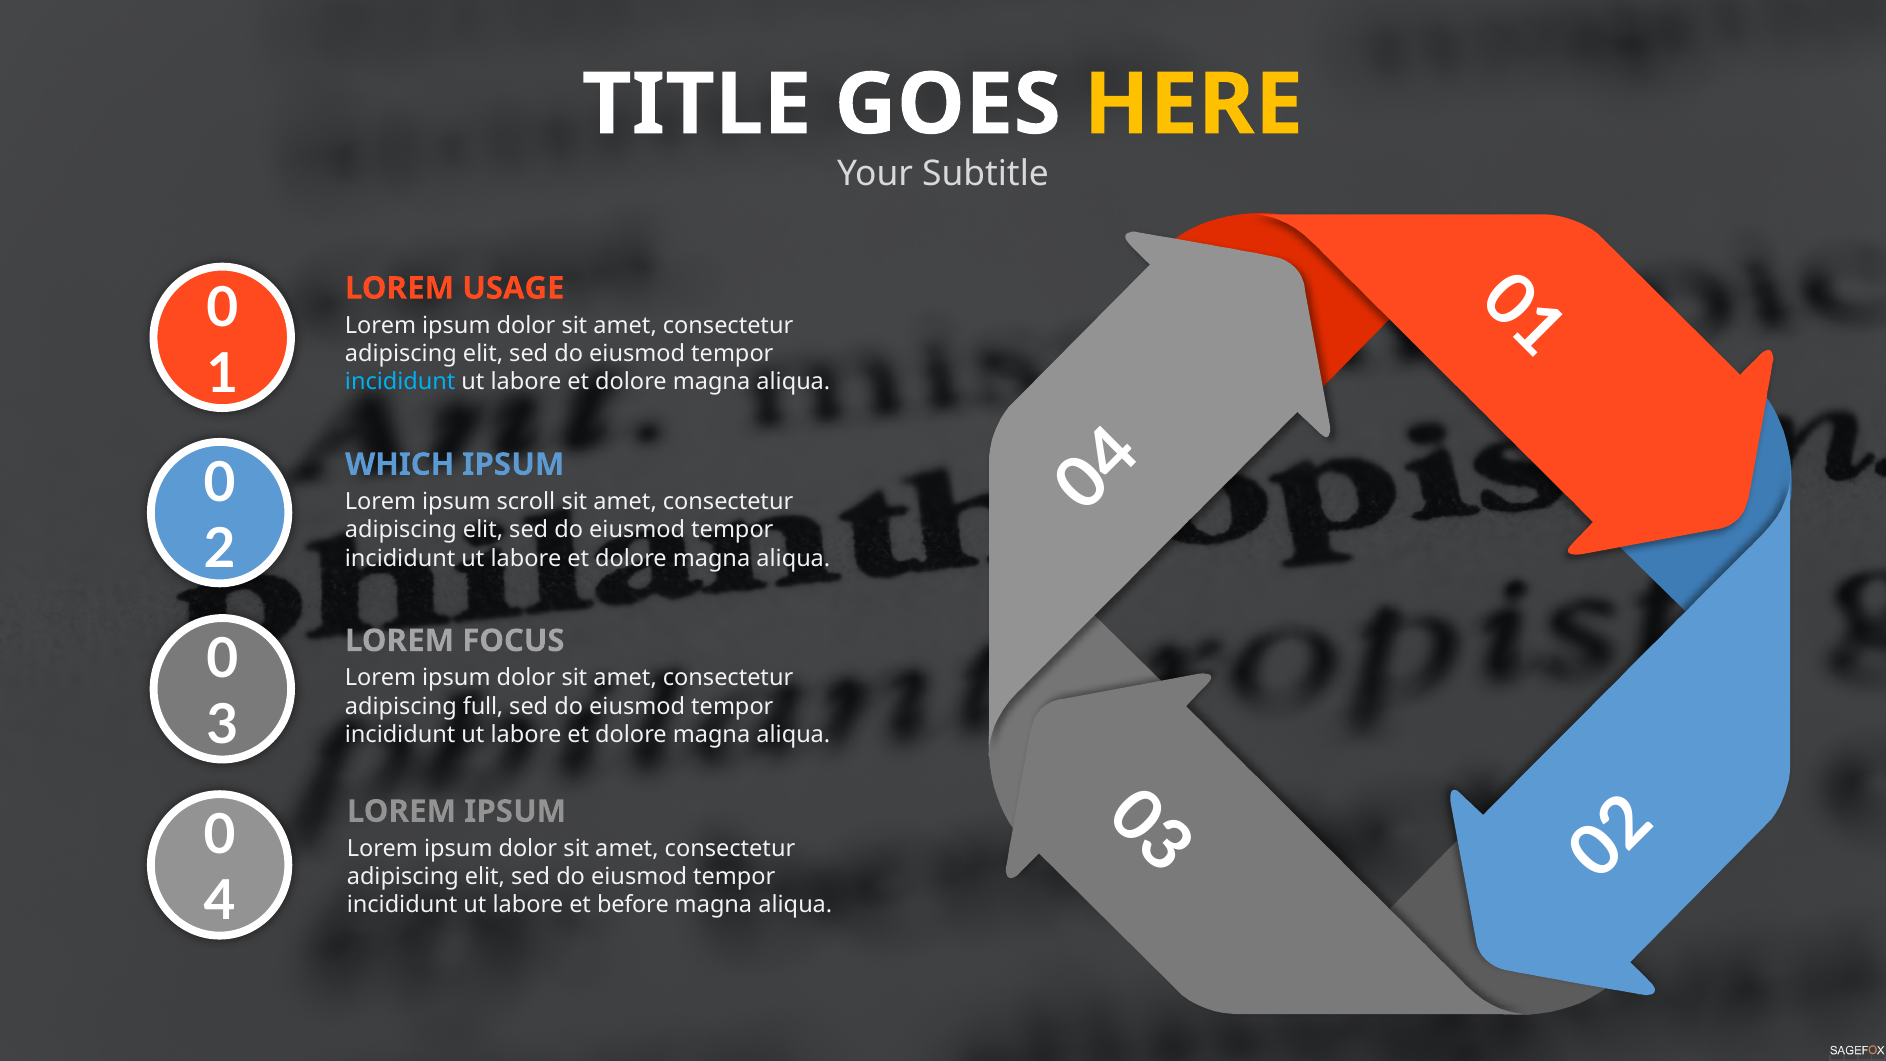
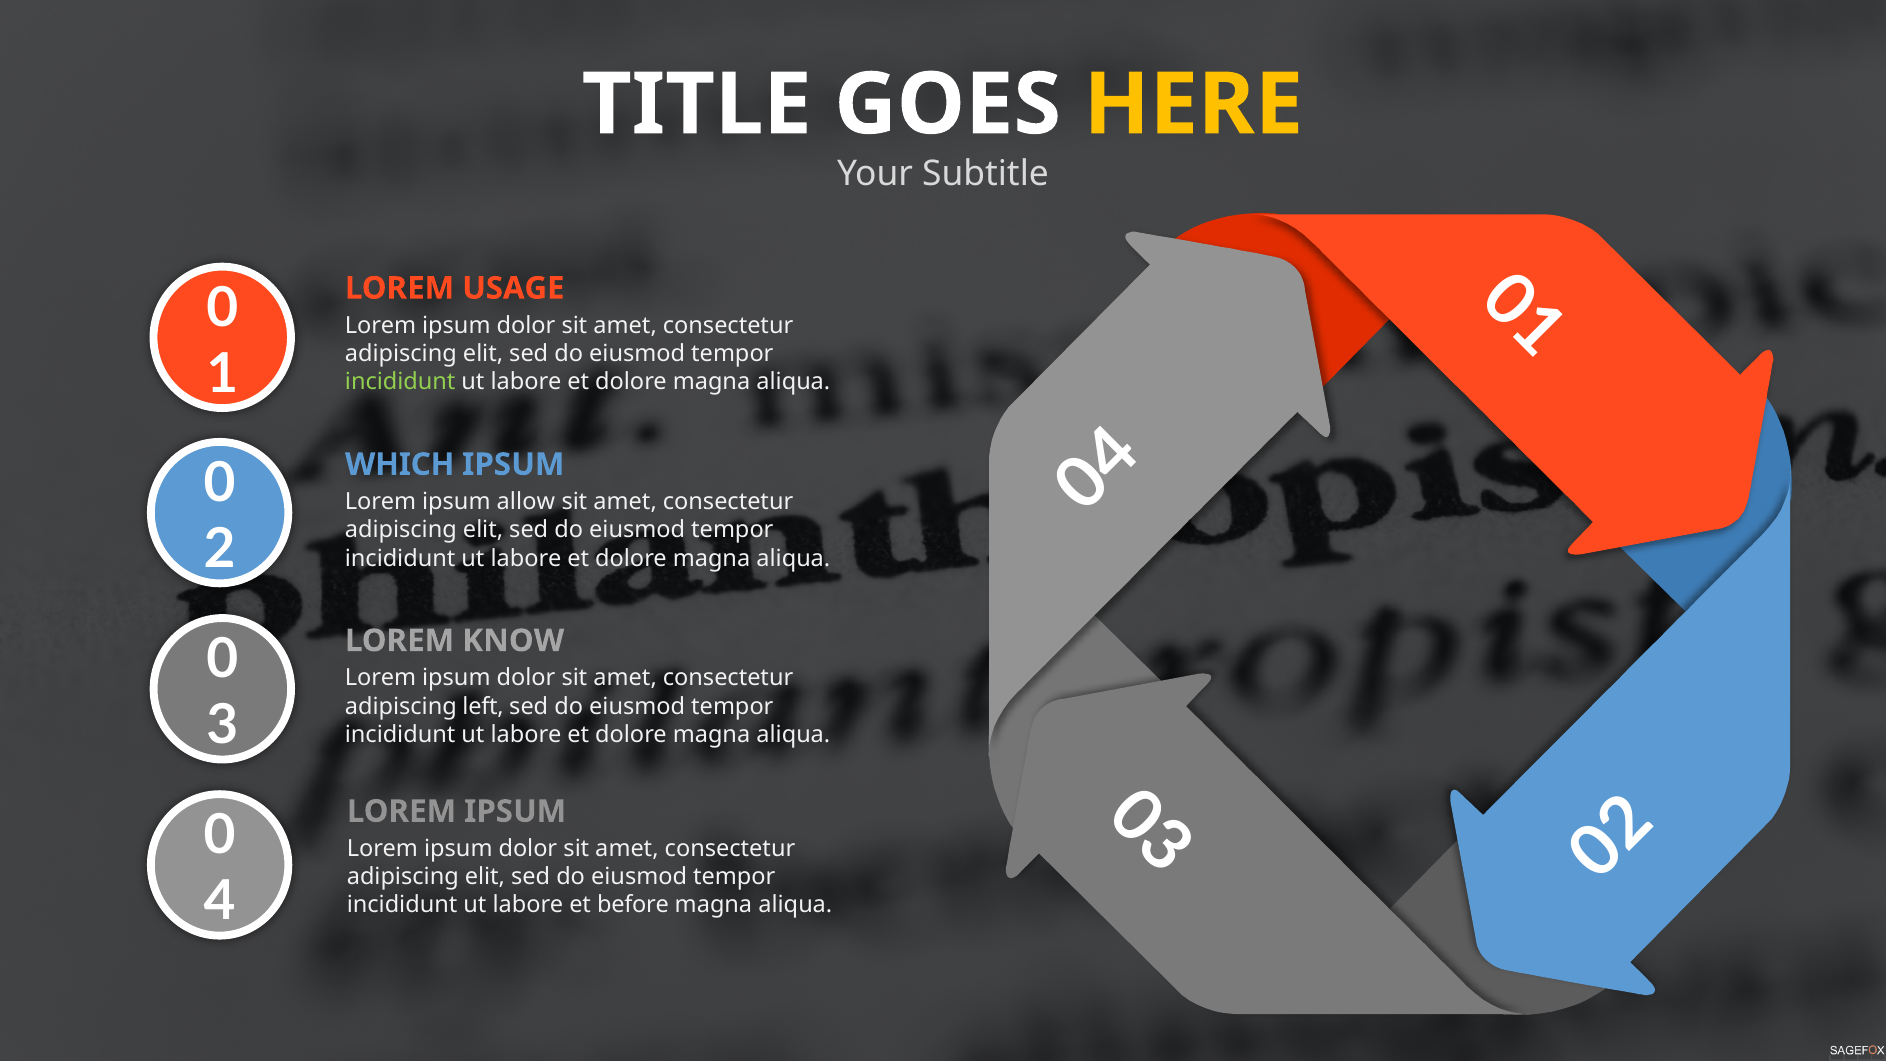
incididunt at (400, 382) colour: light blue -> light green
scroll: scroll -> allow
FOCUS: FOCUS -> KNOW
full: full -> left
